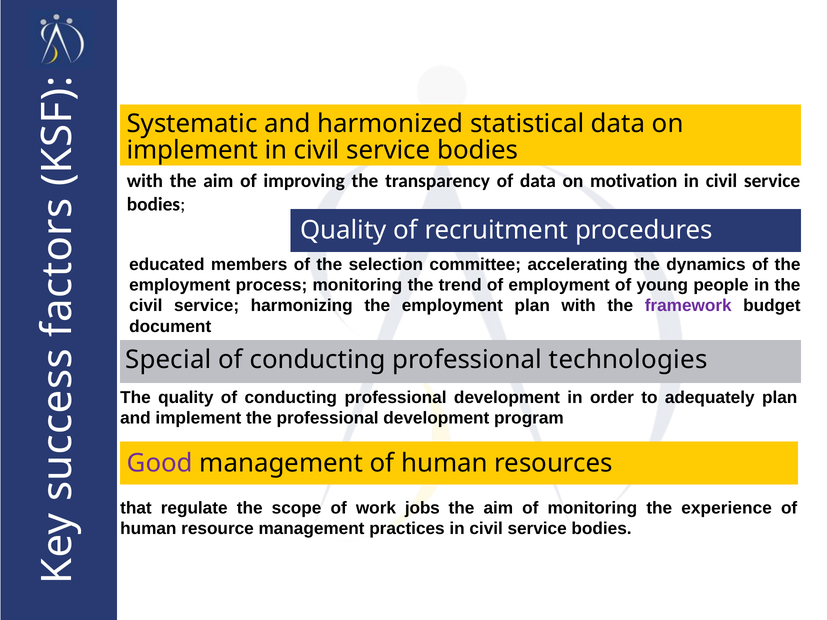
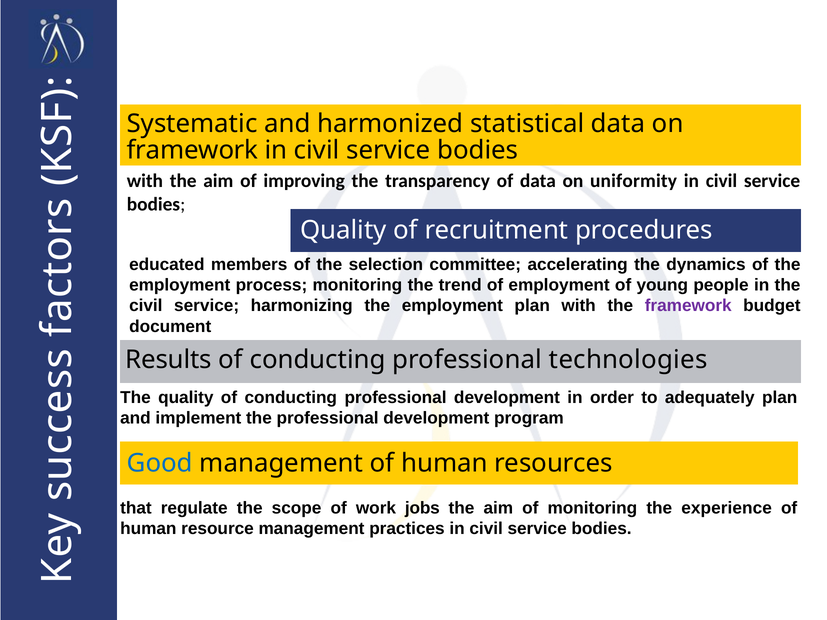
implement at (192, 150): implement -> framework
motivation: motivation -> uniformity
Special: Special -> Results
Good colour: purple -> blue
